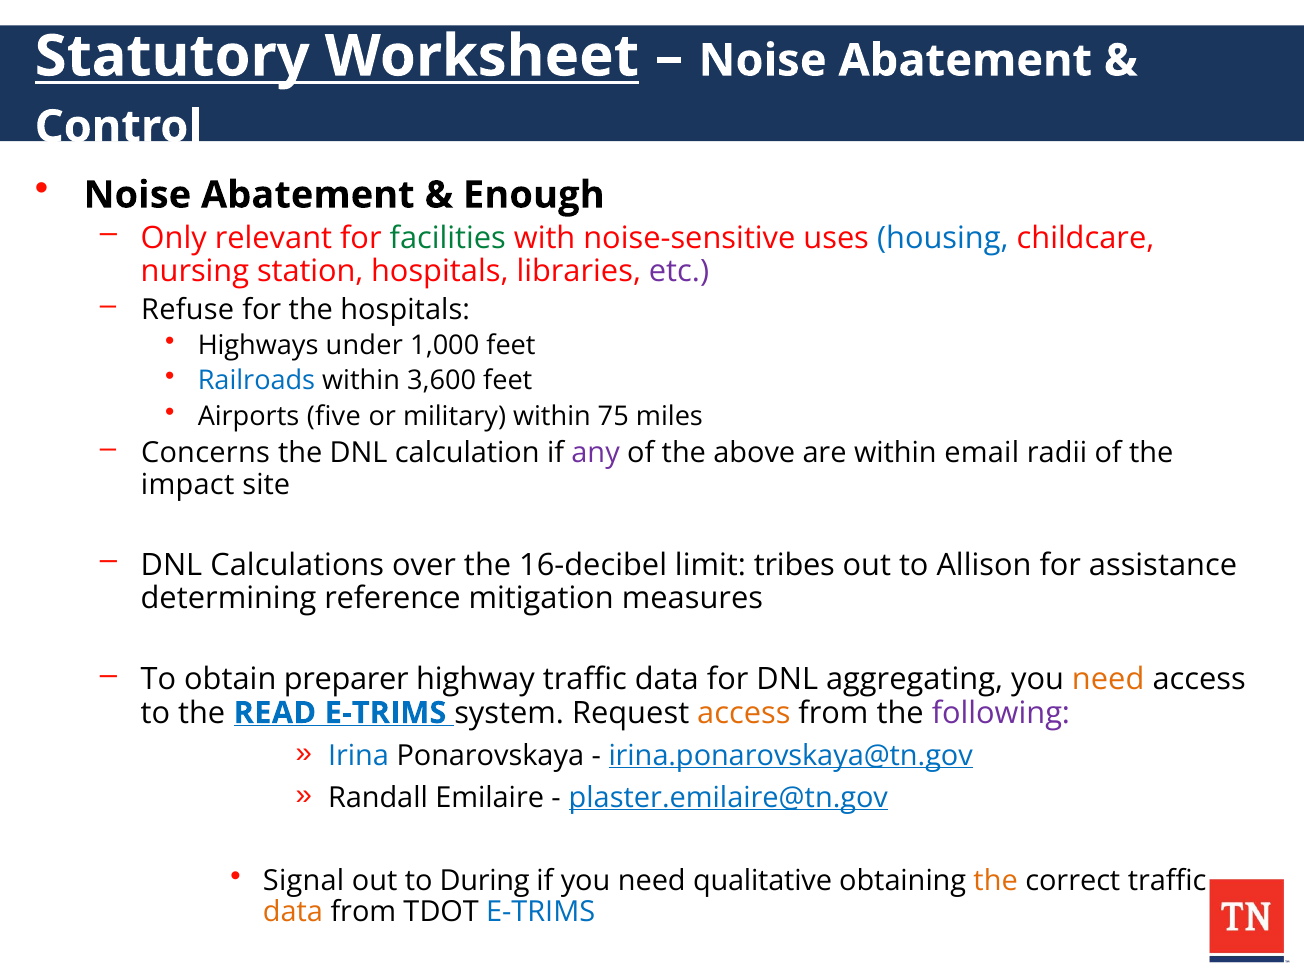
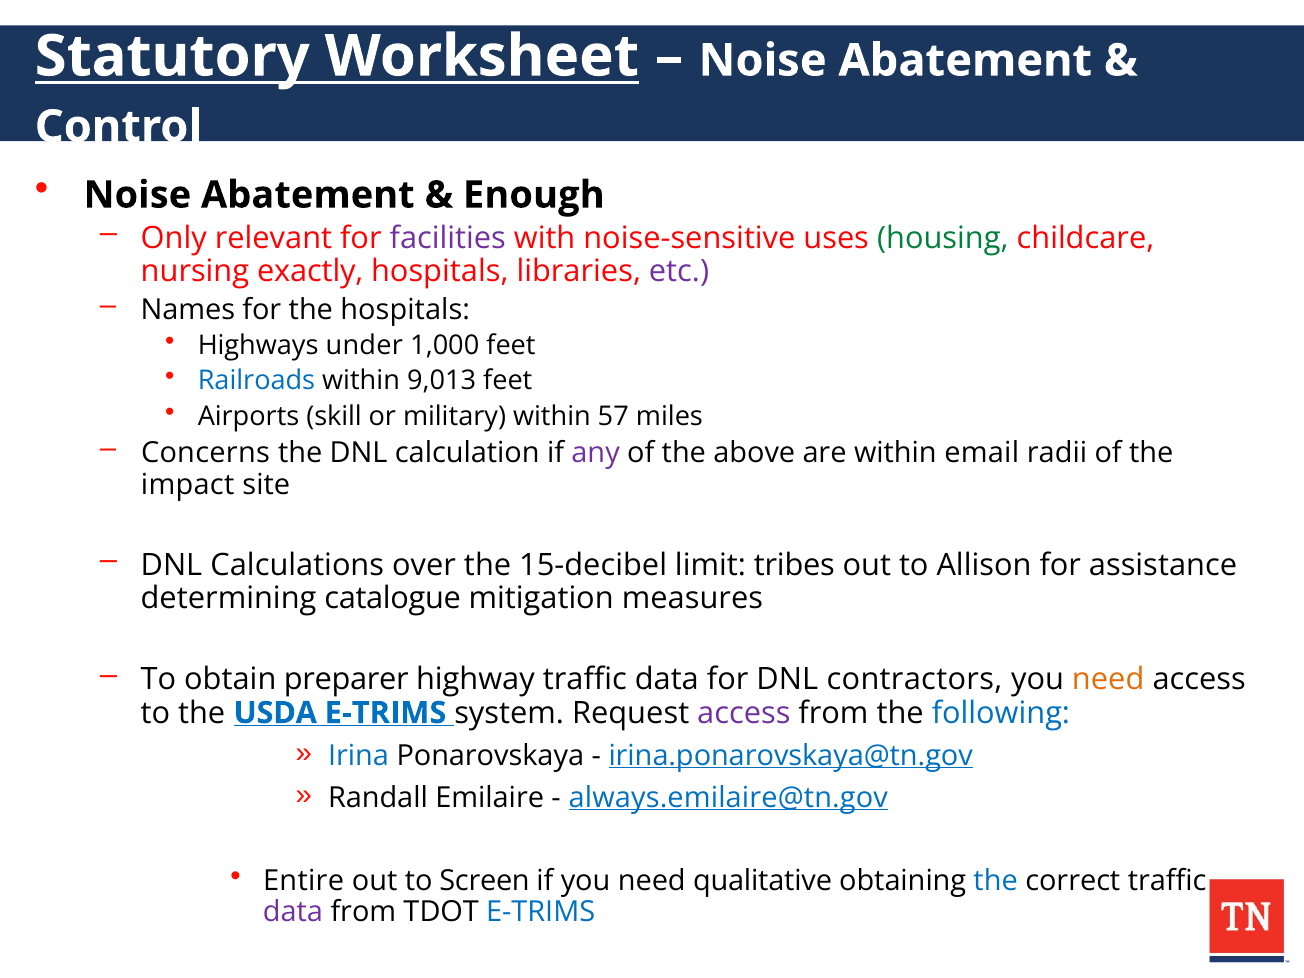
facilities colour: green -> purple
housing colour: blue -> green
station: station -> exactly
Refuse: Refuse -> Names
3,600: 3,600 -> 9,013
five: five -> skill
75: 75 -> 57
16-decibel: 16-decibel -> 15-decibel
reference: reference -> catalogue
aggregating: aggregating -> contractors
READ: READ -> USDA
access at (744, 713) colour: orange -> purple
following colour: purple -> blue
plaster.emilaire@tn.gov: plaster.emilaire@tn.gov -> always.emilaire@tn.gov
Signal: Signal -> Entire
During: During -> Screen
the at (996, 881) colour: orange -> blue
data at (293, 912) colour: orange -> purple
